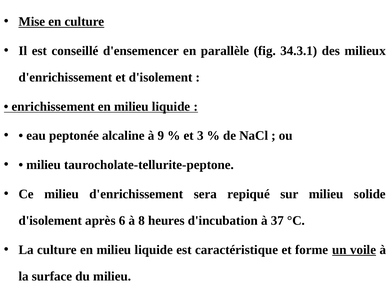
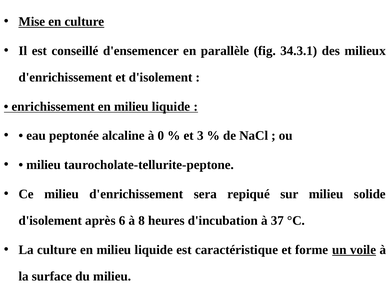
9: 9 -> 0
